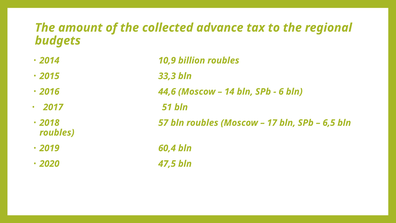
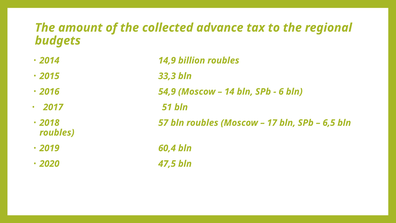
10,9: 10,9 -> 14,9
44,6: 44,6 -> 54,9
